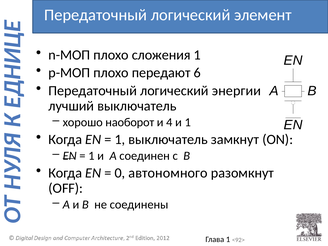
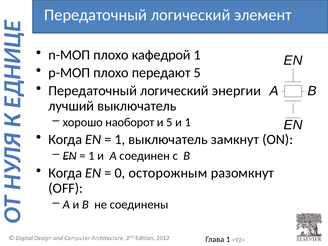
сложения: сложения -> кафедрой
передают 6: 6 -> 5
и 4: 4 -> 5
автономного: автономного -> осторожным
